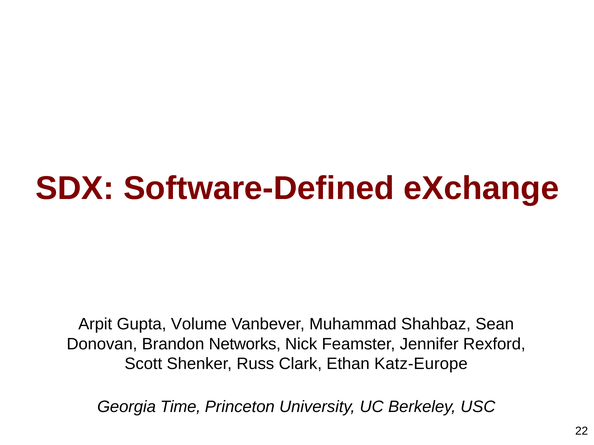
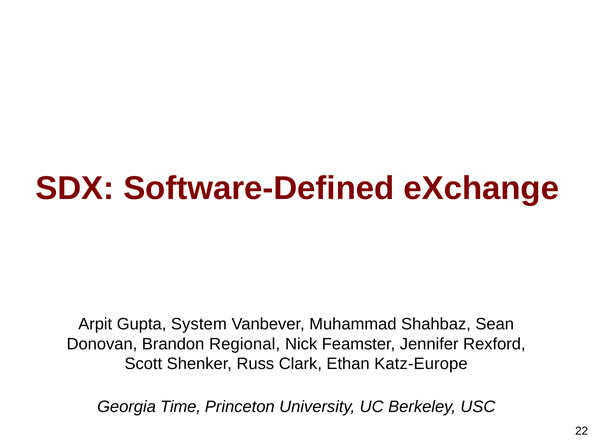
Volume: Volume -> System
Networks: Networks -> Regional
